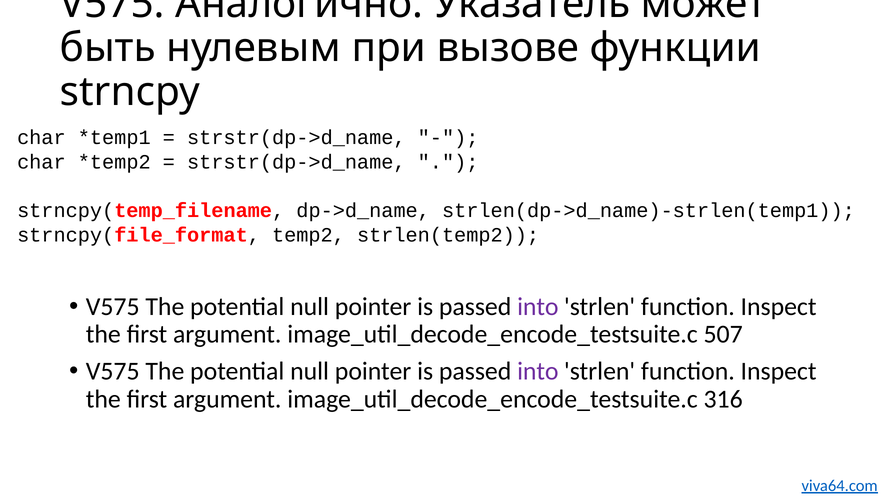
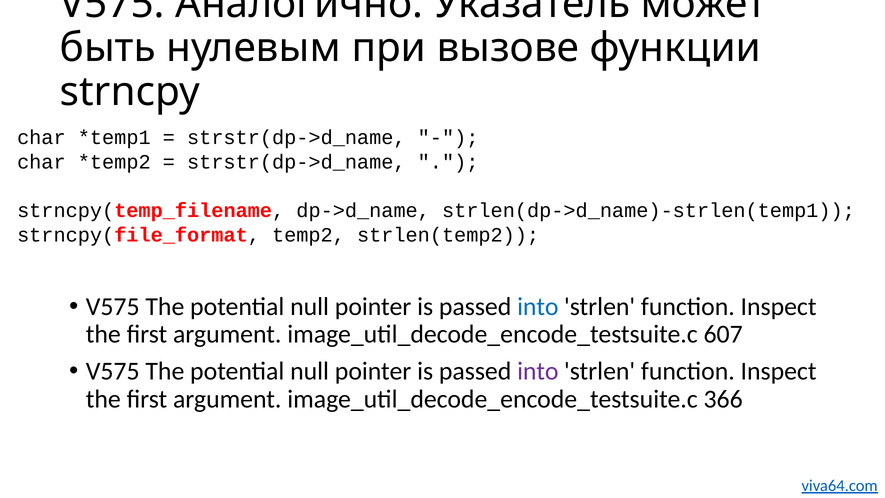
into at (538, 306) colour: purple -> blue
507: 507 -> 607
316: 316 -> 366
